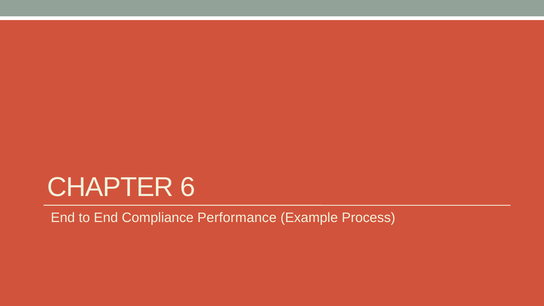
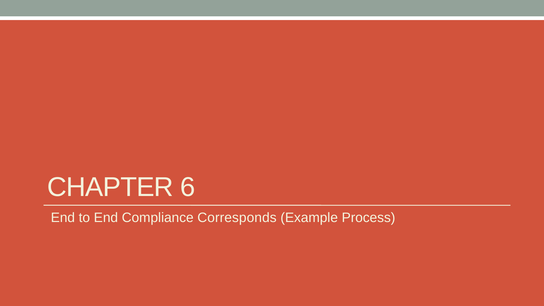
Performance: Performance -> Corresponds
